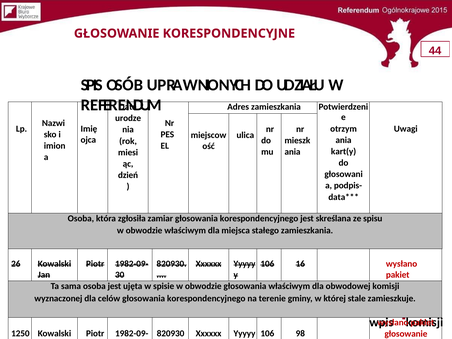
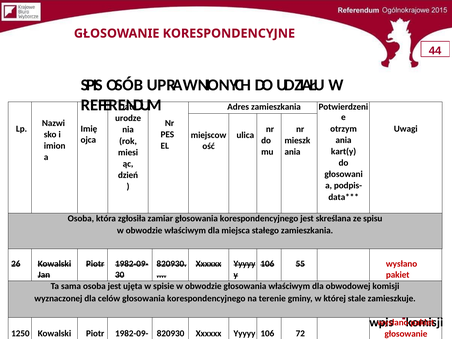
16: 16 -> 55
98: 98 -> 72
